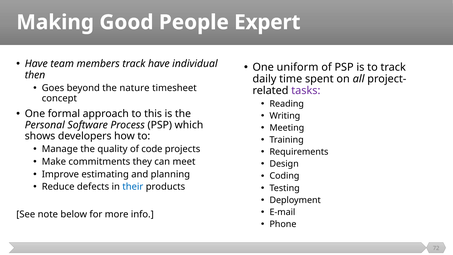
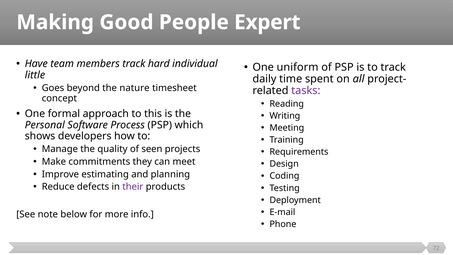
track have: have -> hard
then: then -> little
code: code -> seen
their colour: blue -> purple
